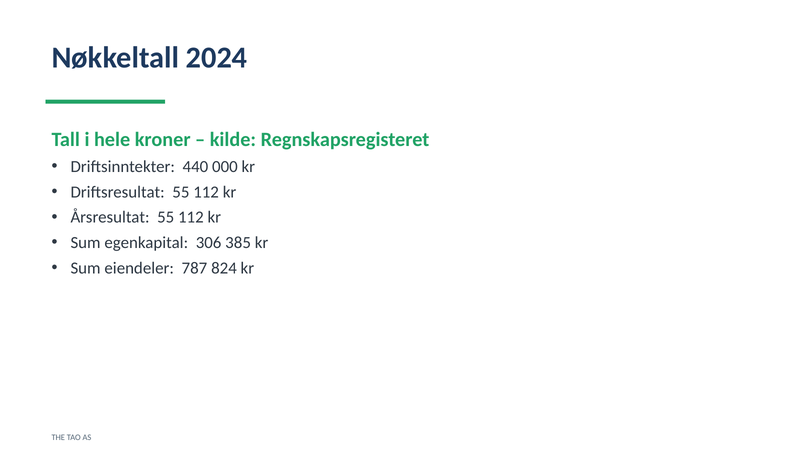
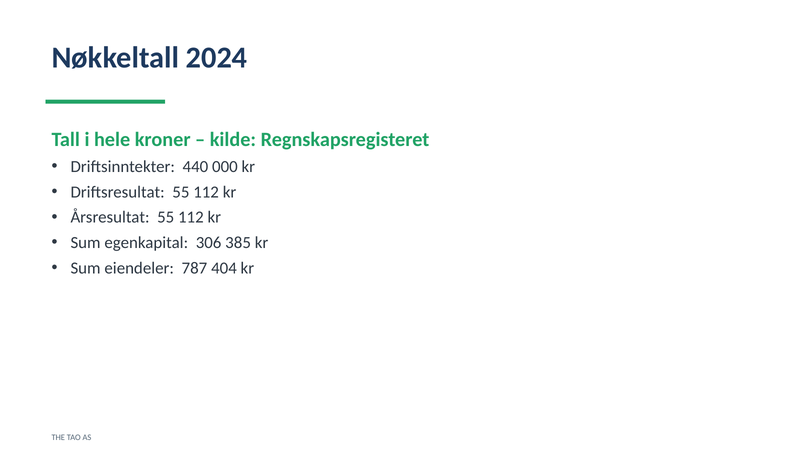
824: 824 -> 404
